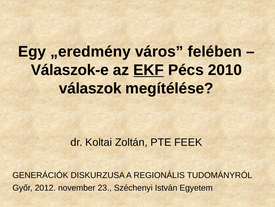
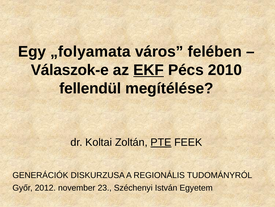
„eredmény: „eredmény -> „folyamata
válaszok: válaszok -> fellendül
PTE underline: none -> present
